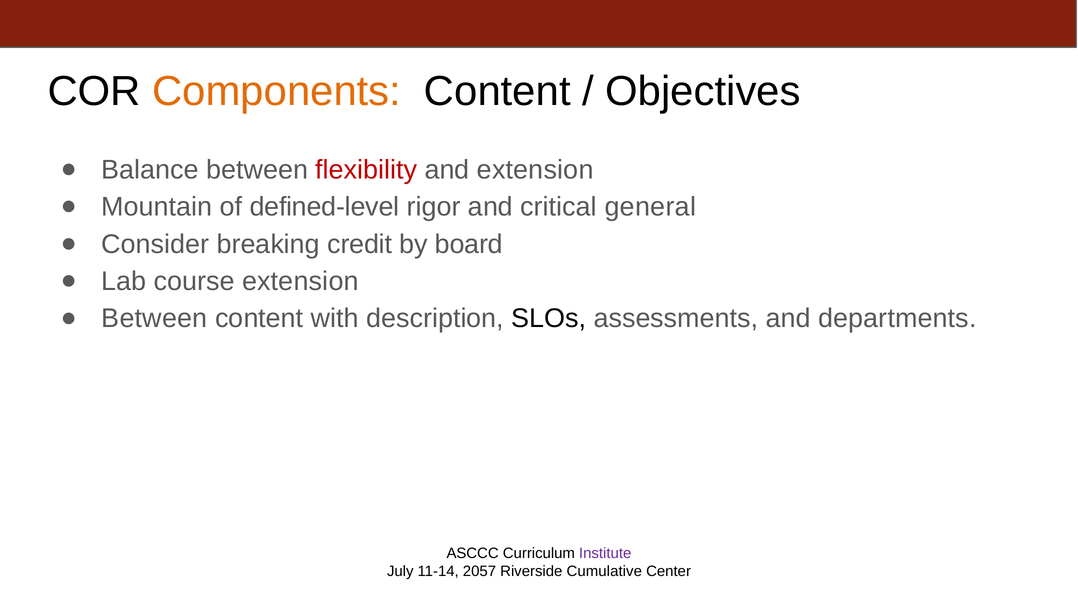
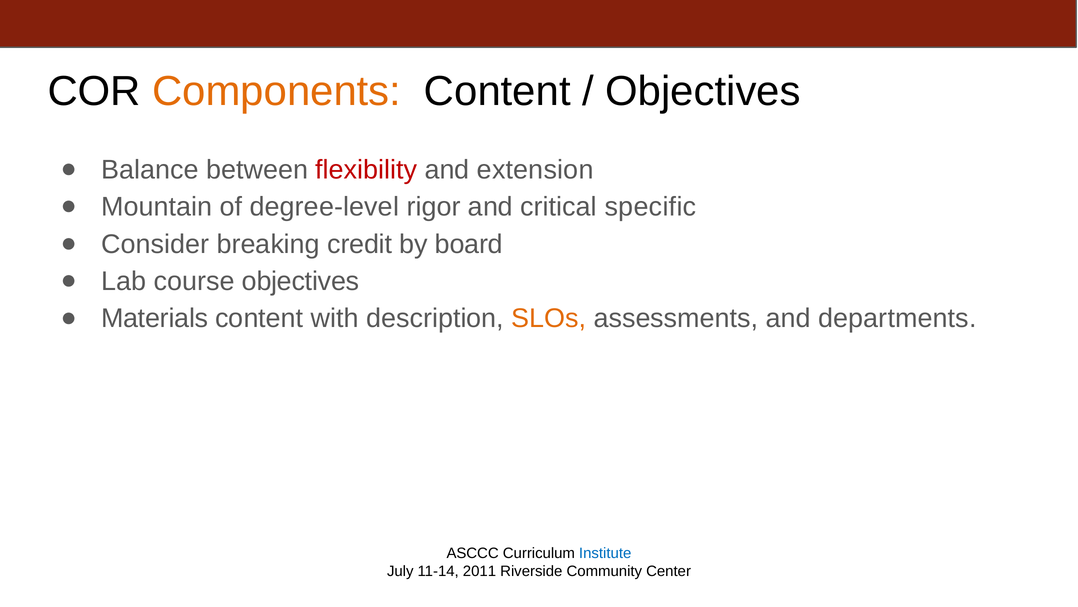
defined-level: defined-level -> degree-level
general: general -> specific
course extension: extension -> objectives
Between at (154, 318): Between -> Materials
SLOs colour: black -> orange
Institute colour: purple -> blue
2057: 2057 -> 2011
Cumulative: Cumulative -> Community
